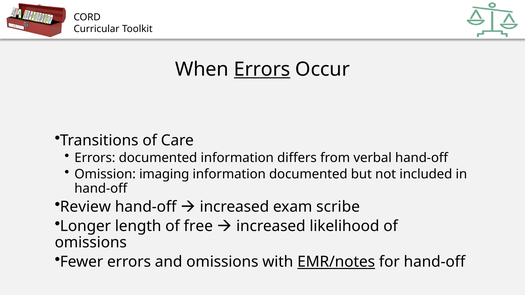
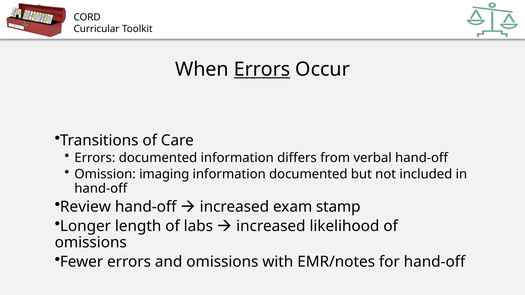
scribe: scribe -> stamp
free: free -> labs
EMR/notes underline: present -> none
